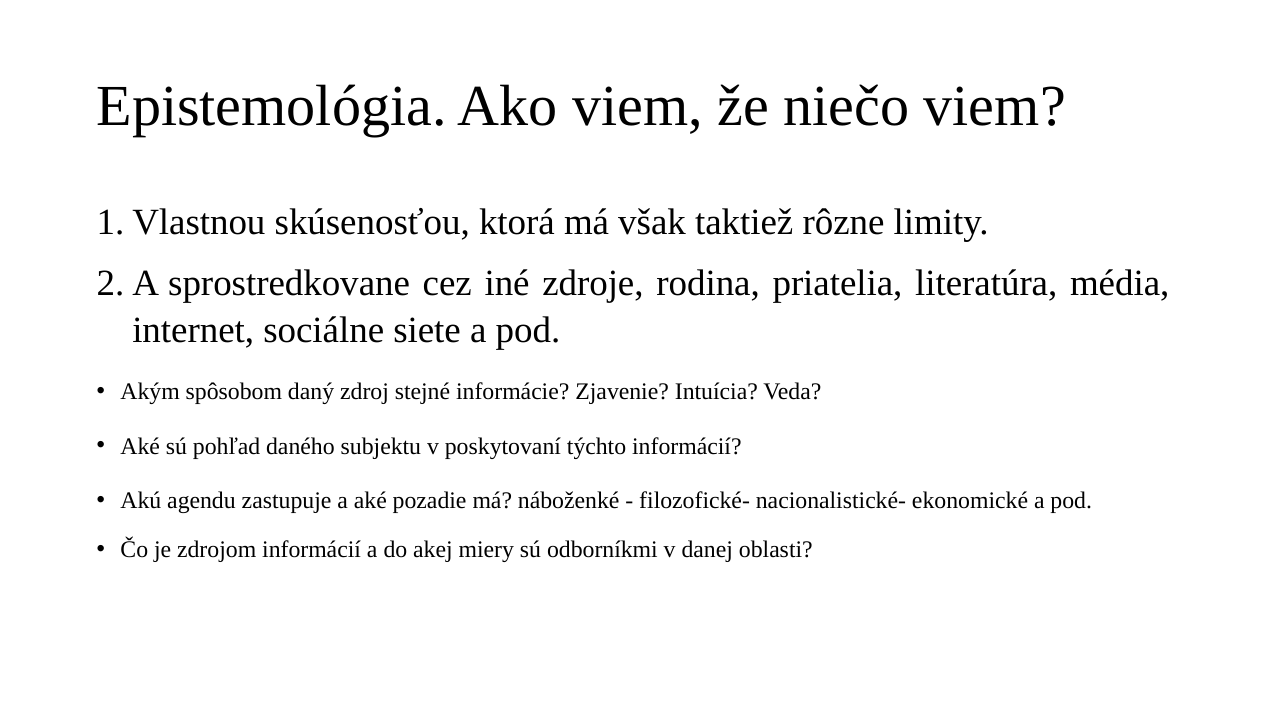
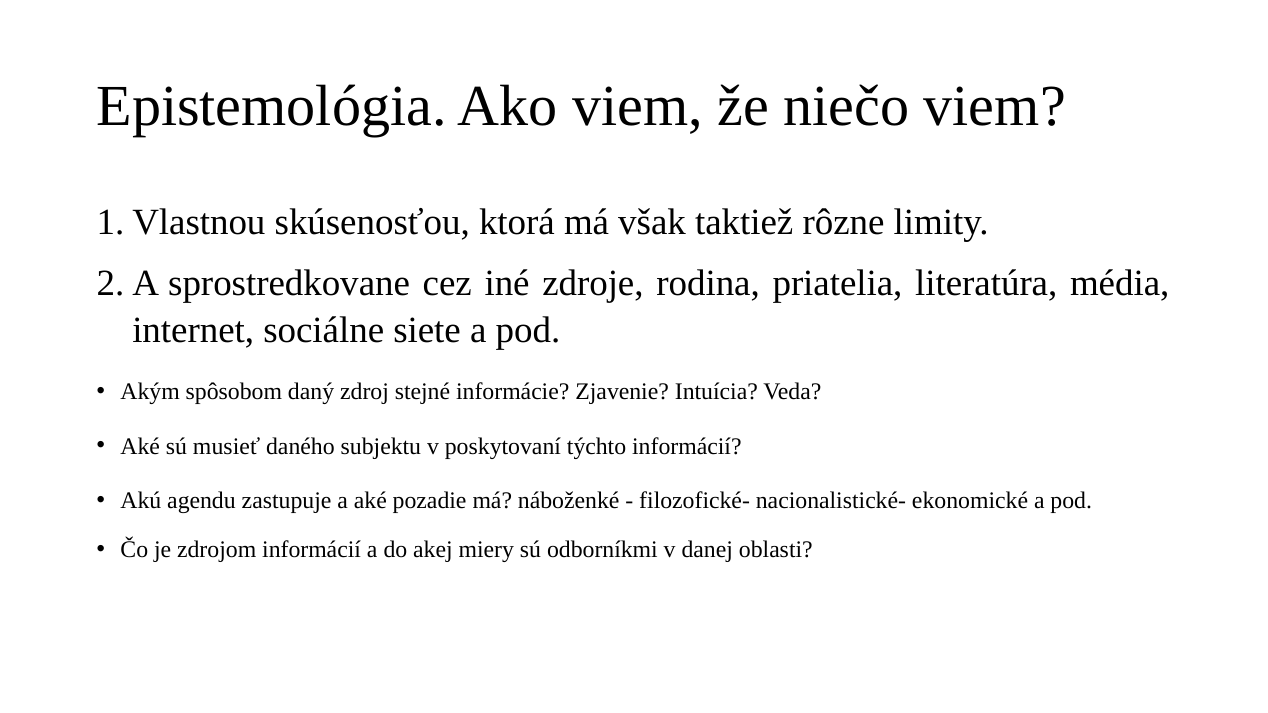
pohľad: pohľad -> musieť
